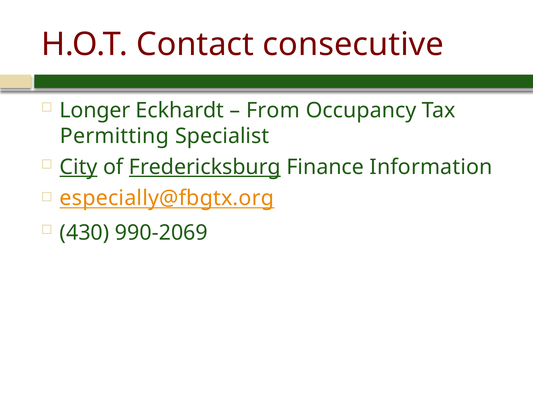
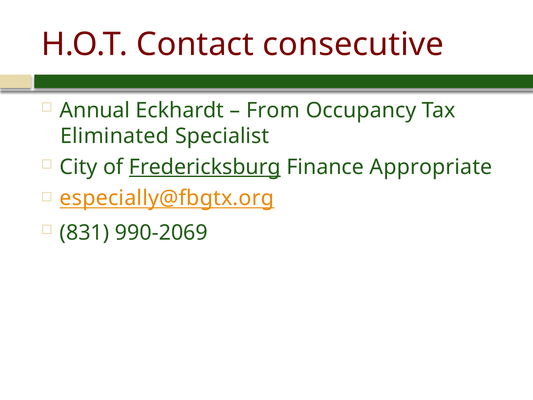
Longer: Longer -> Annual
Permitting: Permitting -> Eliminated
City underline: present -> none
Information: Information -> Appropriate
430: 430 -> 831
